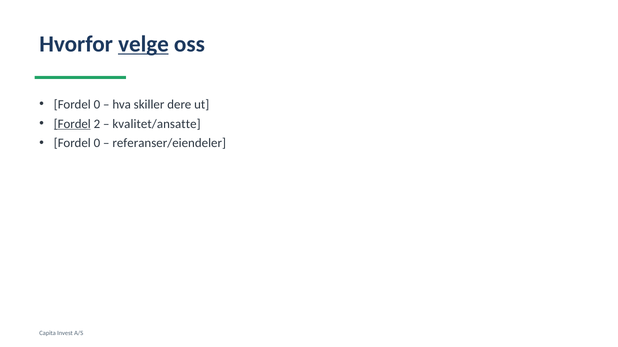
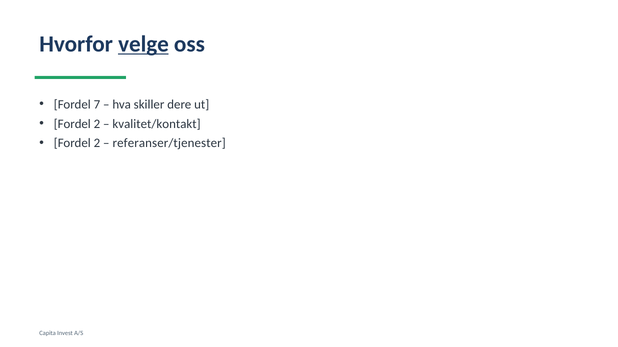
0 at (97, 105): 0 -> 7
Fordel at (72, 124) underline: present -> none
kvalitet/ansatte: kvalitet/ansatte -> kvalitet/kontakt
0 at (97, 143): 0 -> 2
referanser/eiendeler: referanser/eiendeler -> referanser/tjenester
